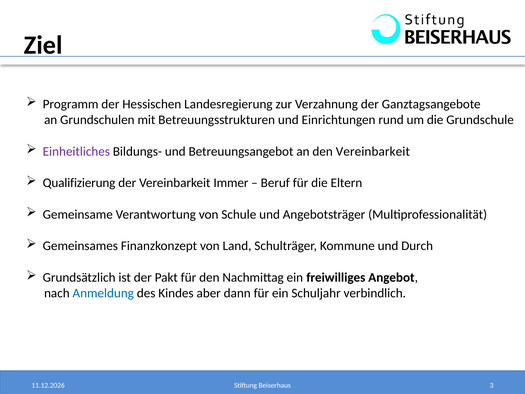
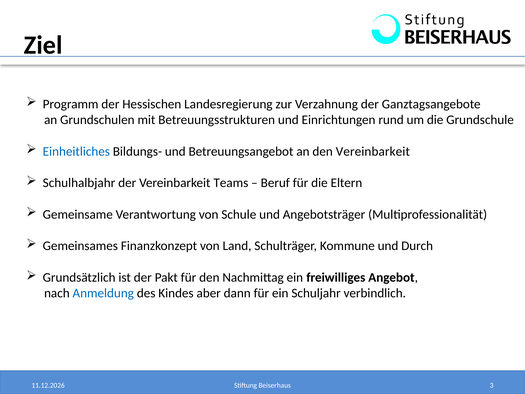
Einheitliches colour: purple -> blue
Qualifizierung: Qualifizierung -> Schulhalbjahr
Immer: Immer -> Teams
